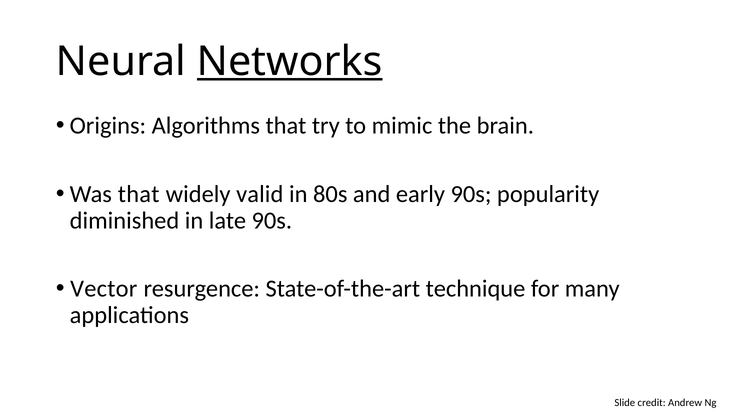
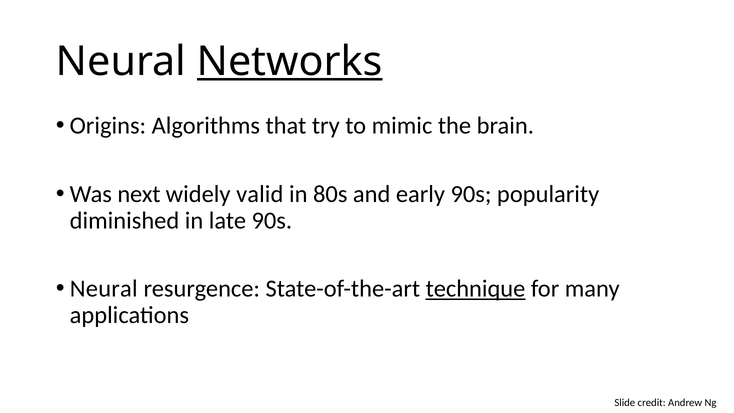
Was that: that -> next
Vector at (104, 289): Vector -> Neural
technique underline: none -> present
